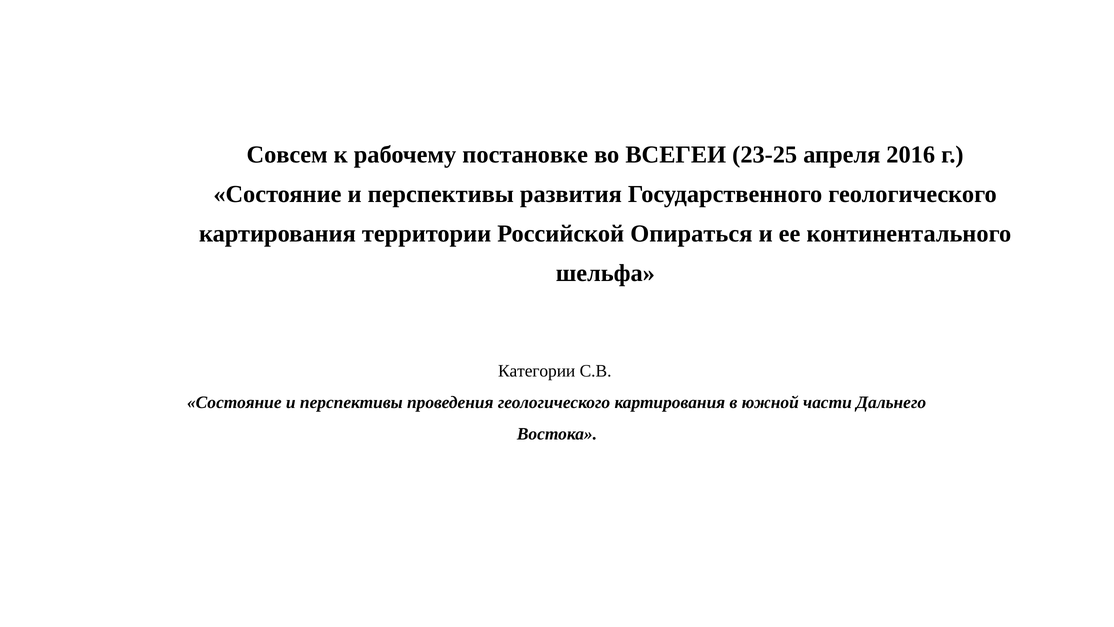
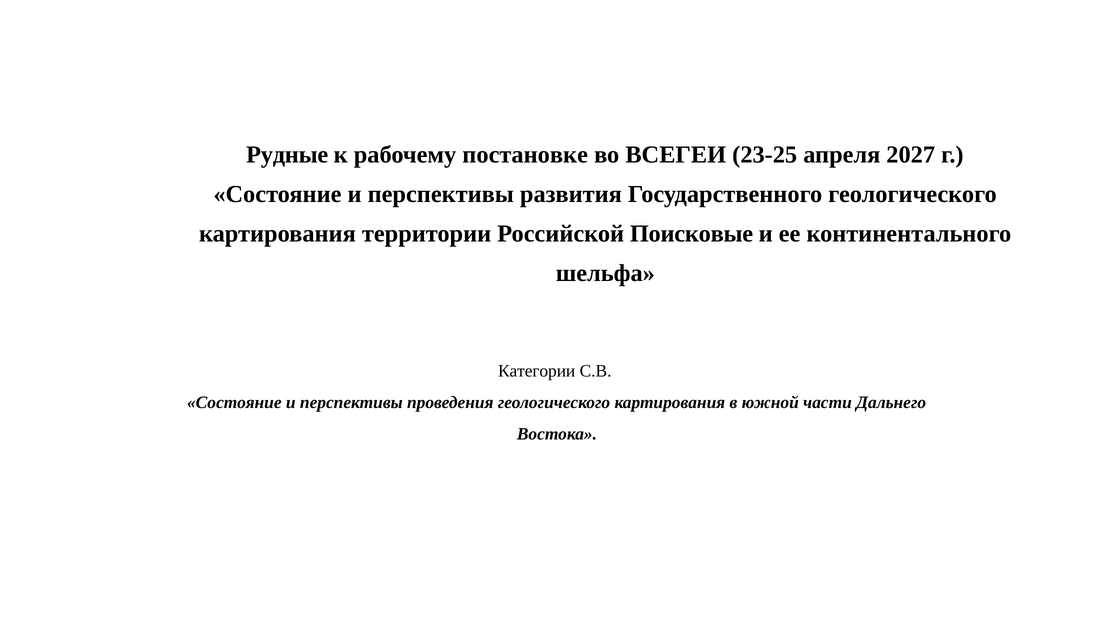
Совсем: Совсем -> Рудные
2016: 2016 -> 2027
Опираться: Опираться -> Поисковые
